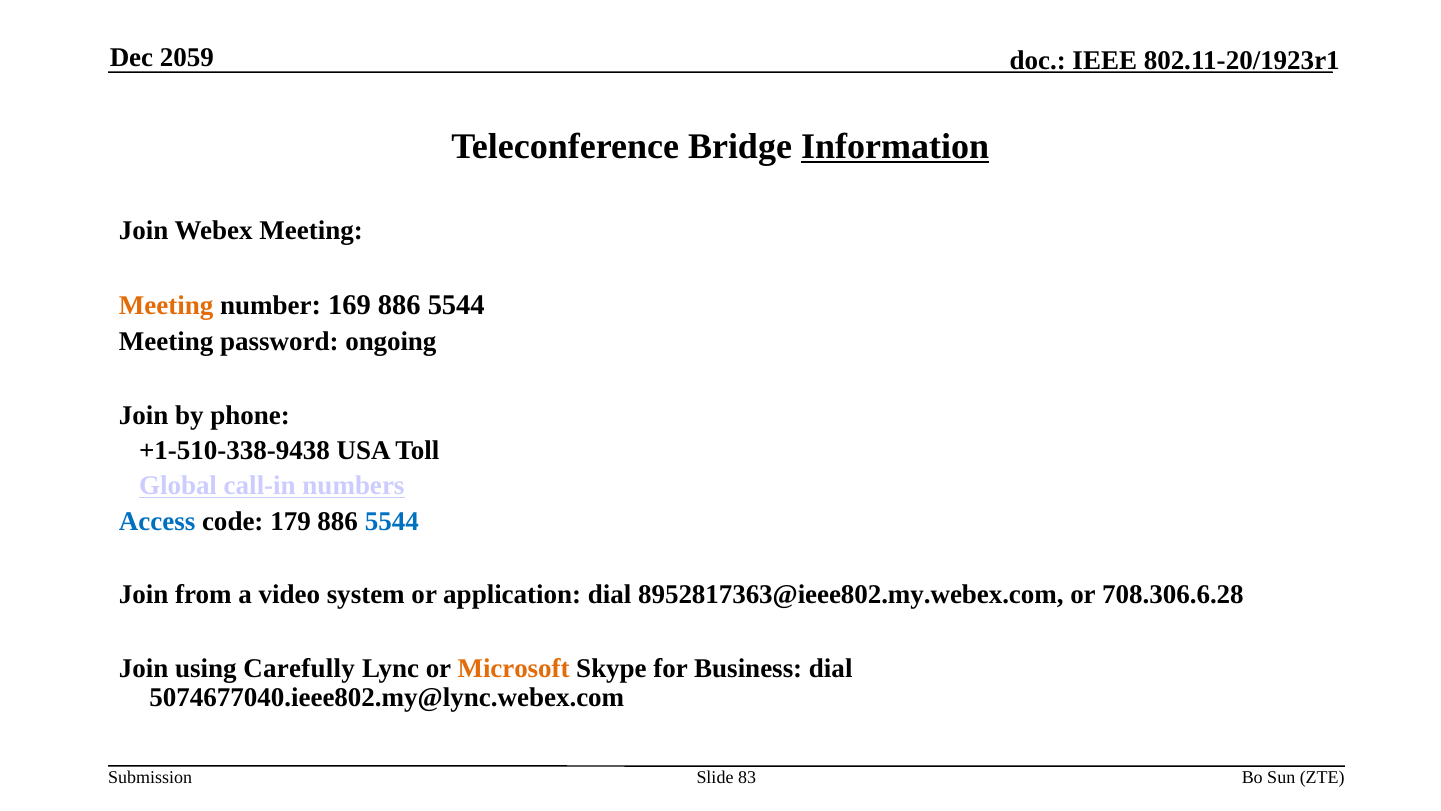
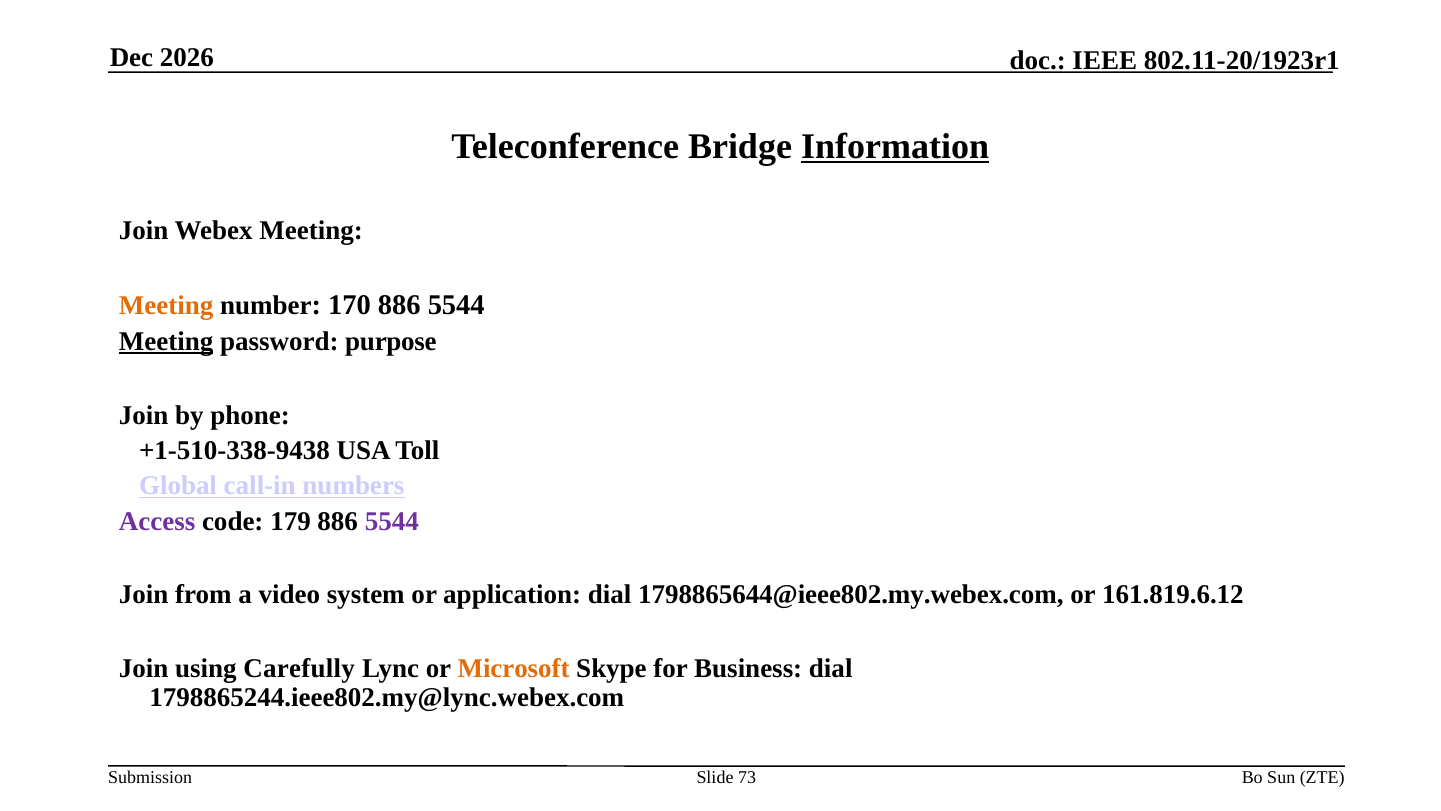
2059: 2059 -> 2026
169: 169 -> 170
Meeting at (166, 341) underline: none -> present
ongoing: ongoing -> purpose
Access colour: blue -> purple
5544 at (392, 521) colour: blue -> purple
8952817363@ieee802.my.webex.com: 8952817363@ieee802.my.webex.com -> 1798865644@ieee802.my.webex.com
708.306.6.28: 708.306.6.28 -> 161.819.6.12
5074677040.ieee802.my@lync.webex.com: 5074677040.ieee802.my@lync.webex.com -> 1798865244.ieee802.my@lync.webex.com
83: 83 -> 73
